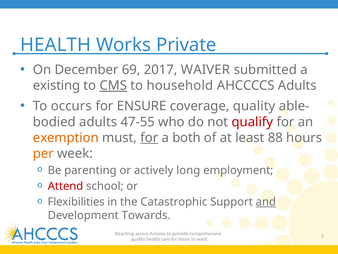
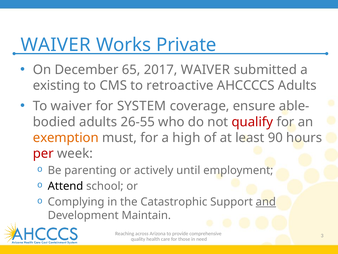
HEALTH at (56, 45): HEALTH -> WAIVER
69: 69 -> 65
CMS underline: present -> none
household: household -> retroactive
To occurs: occurs -> waiver
ENSURE: ENSURE -> SYSTEM
coverage quality: quality -> ensure
47-55: 47-55 -> 26-55
for at (149, 137) underline: present -> none
both: both -> high
88: 88 -> 90
per colour: orange -> red
long: long -> until
Attend colour: red -> black
Flexibilities: Flexibilities -> Complying
Towards: Towards -> Maintain
